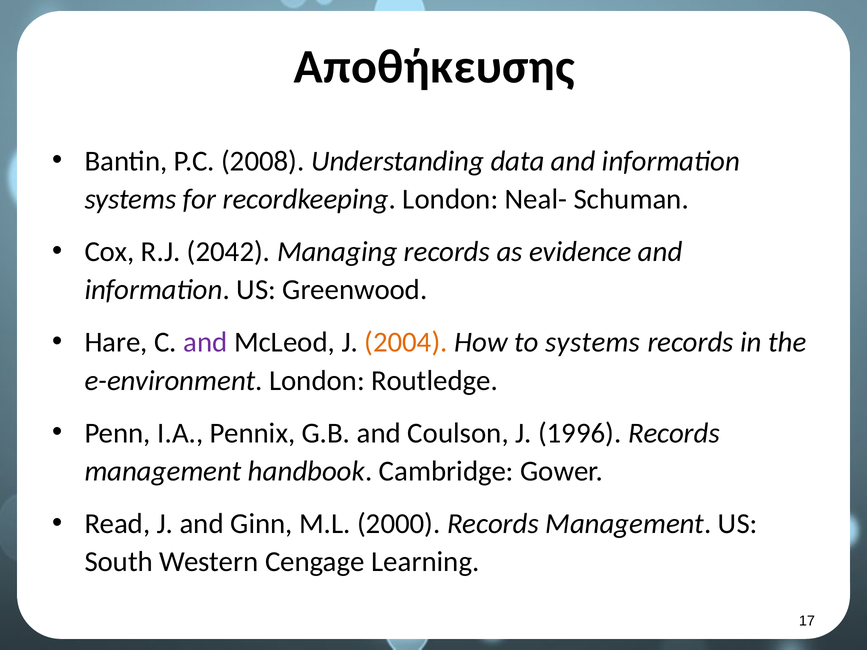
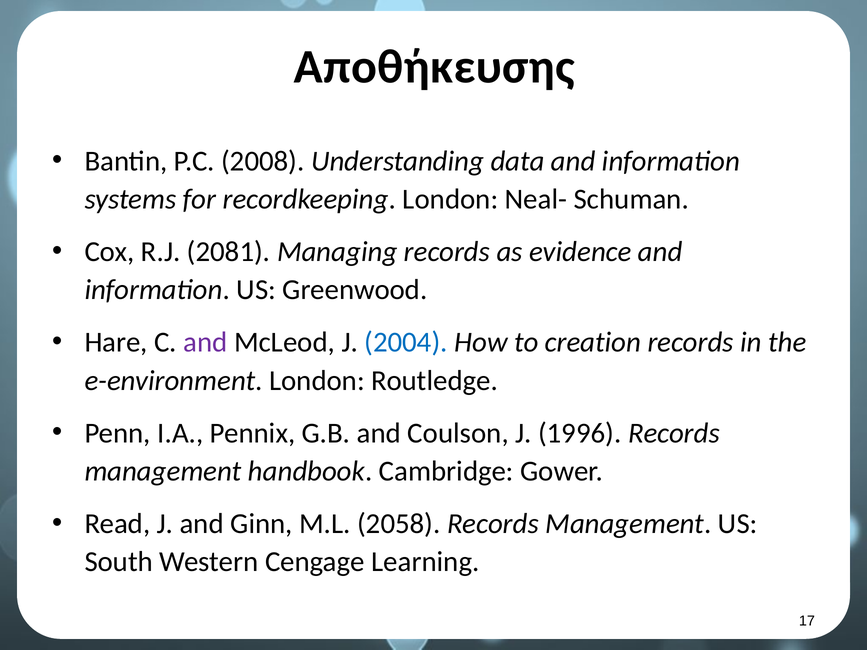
2042: 2042 -> 2081
2004 colour: orange -> blue
to systems: systems -> creation
2000: 2000 -> 2058
